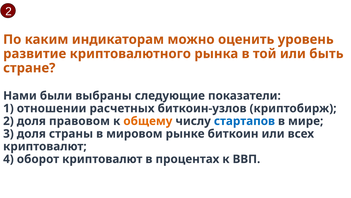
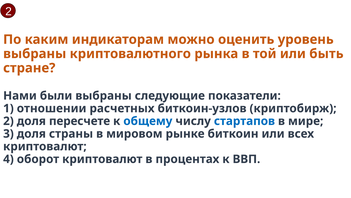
развитие at (35, 54): развитие -> выбраны
правовом: правовом -> пересчете
общему colour: orange -> blue
